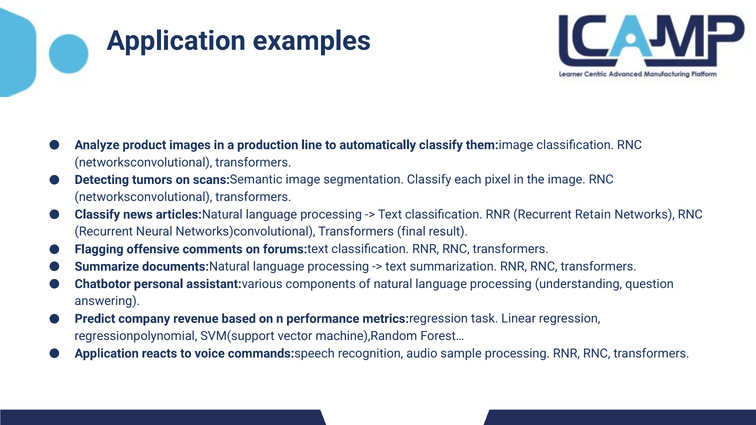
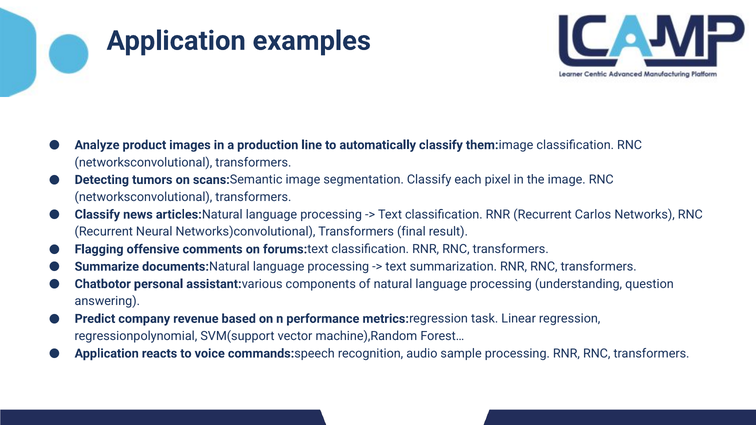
Retain: Retain -> Carlos
